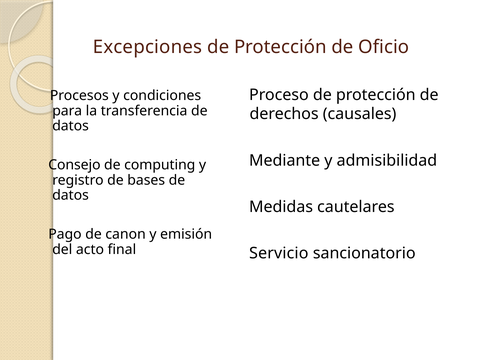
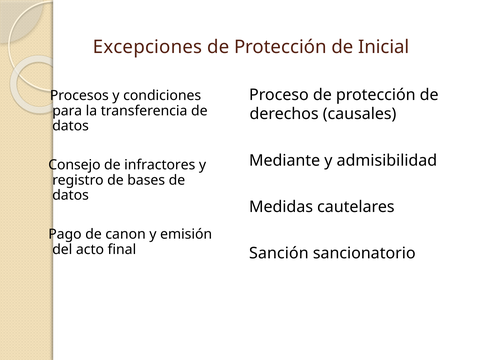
Oficio: Oficio -> Inicial
computing: computing -> infractores
Servicio: Servicio -> Sanción
